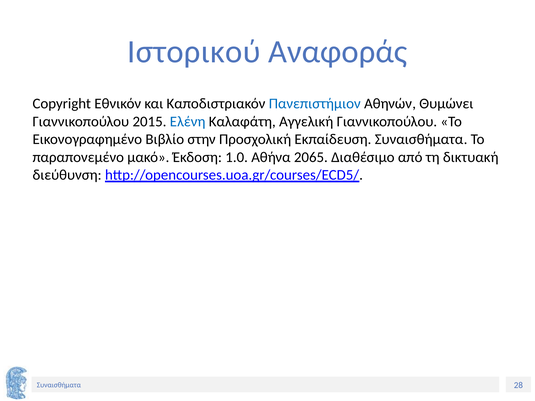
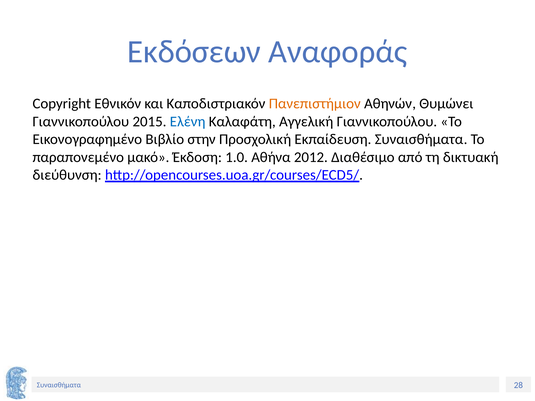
Ιστορικού: Ιστορικού -> Εκδόσεων
Πανεπιστήμιον colour: blue -> orange
2065: 2065 -> 2012
